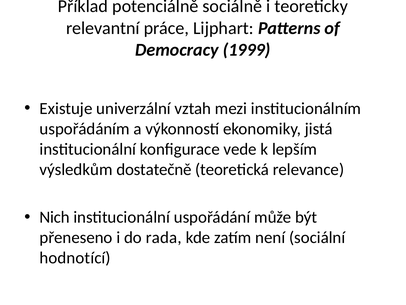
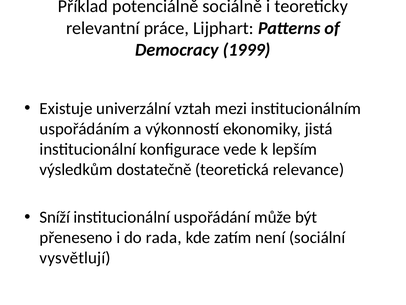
Nich: Nich -> Sníží
hodnotící: hodnotící -> vysvětlují
